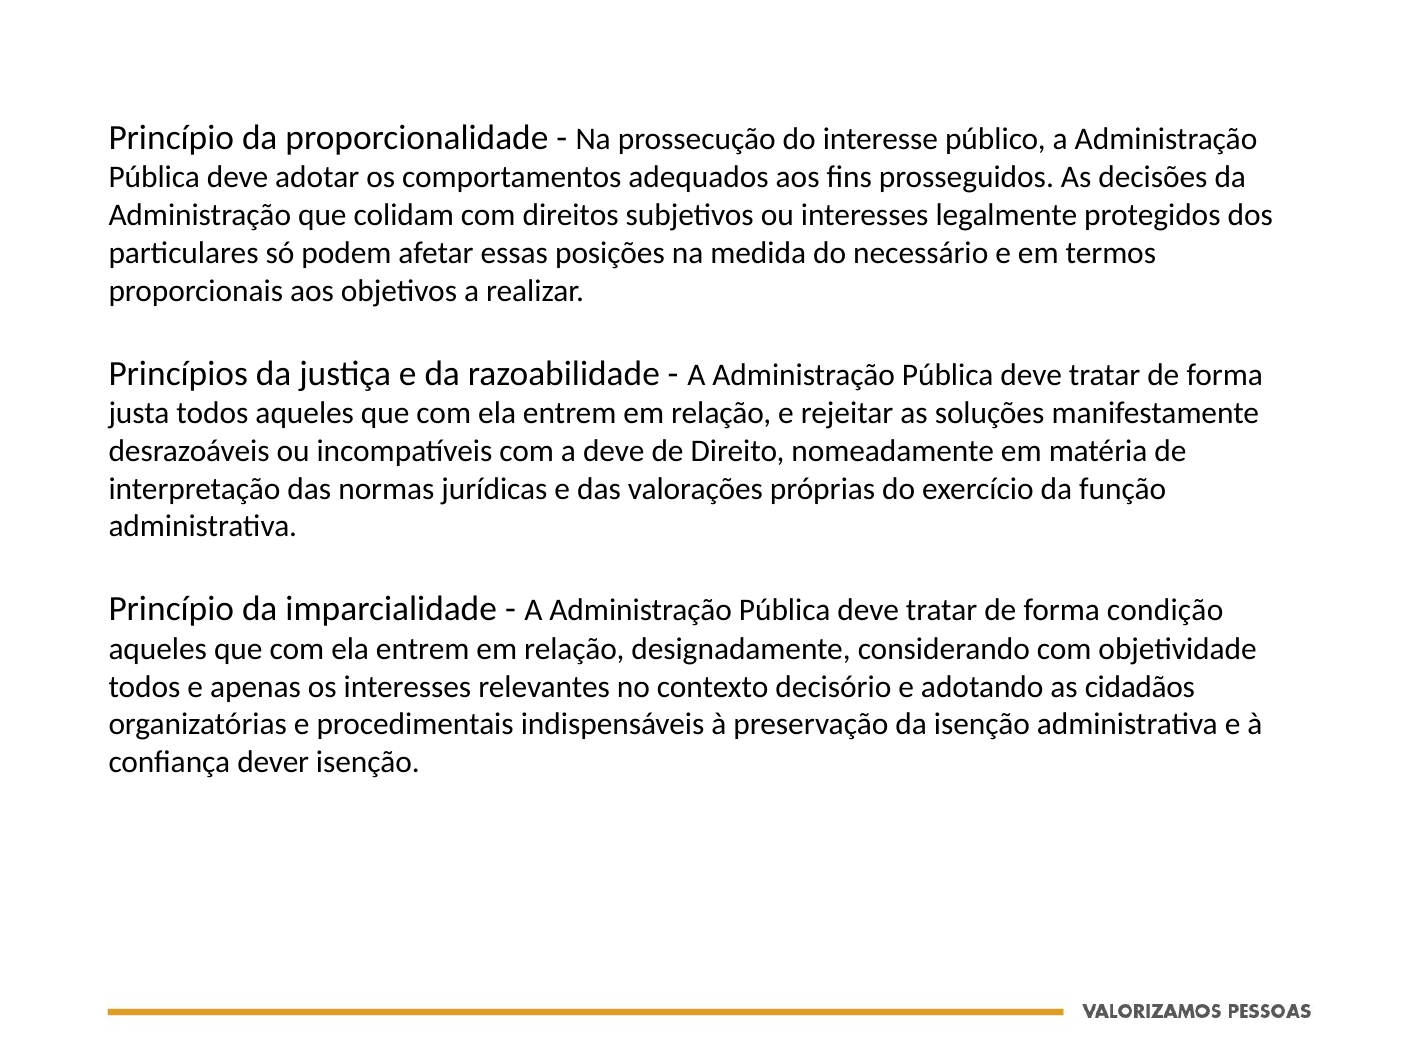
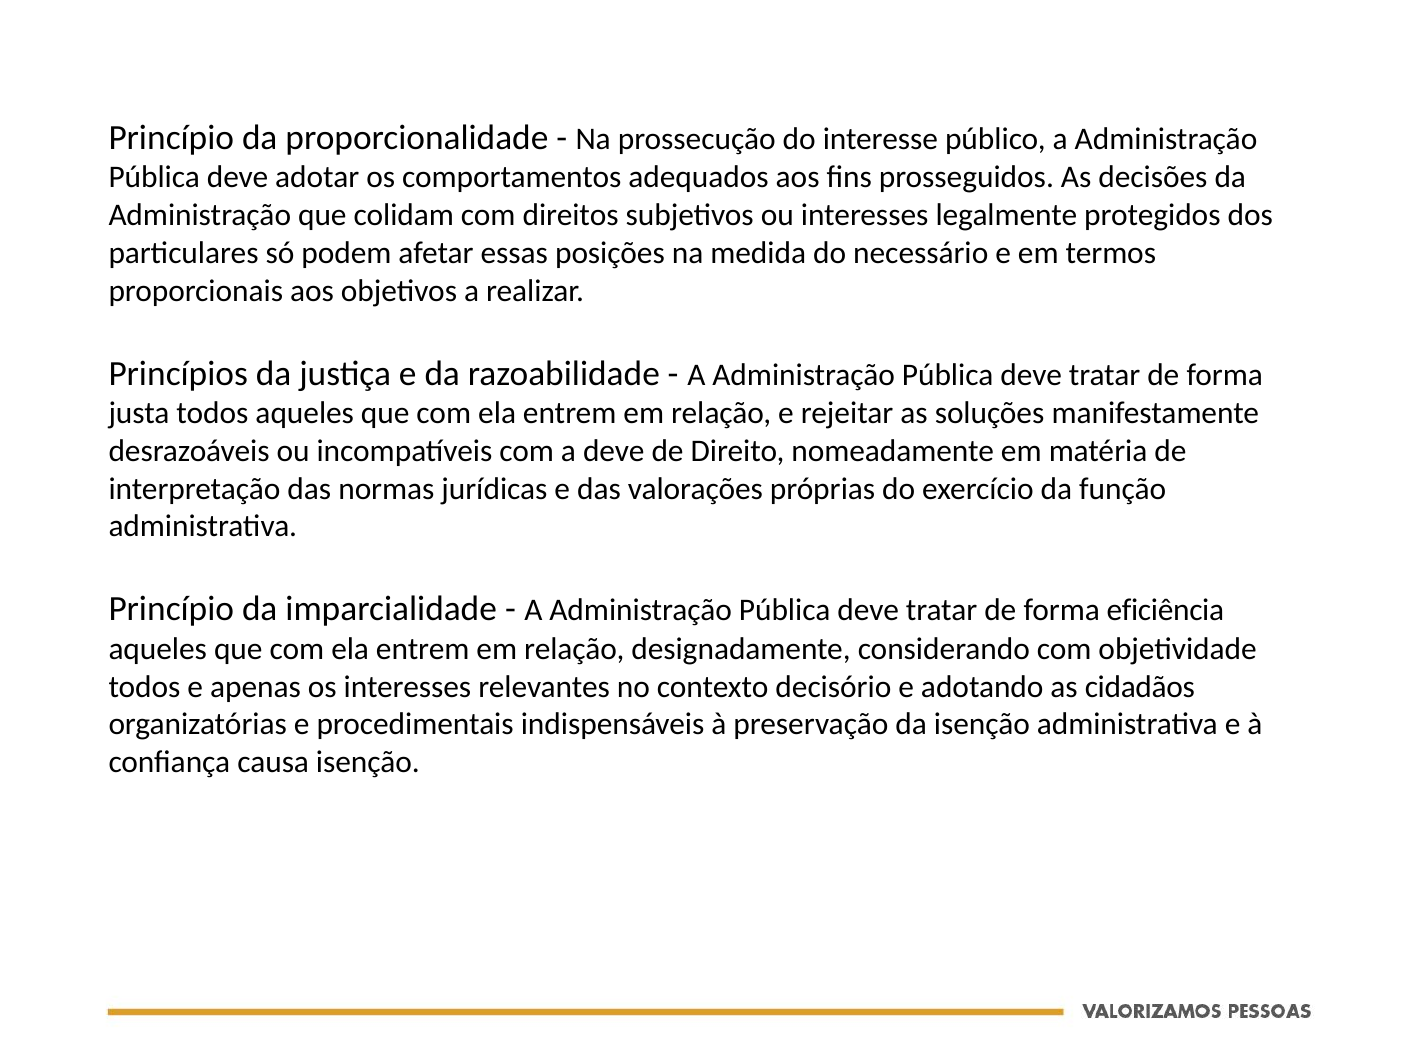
condição: condição -> eficiência
dever: dever -> causa
